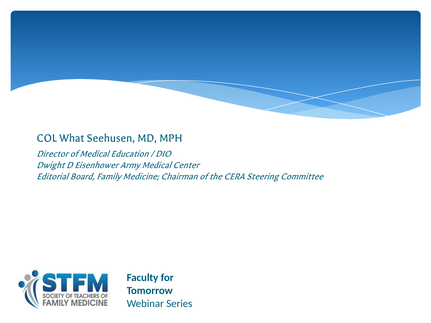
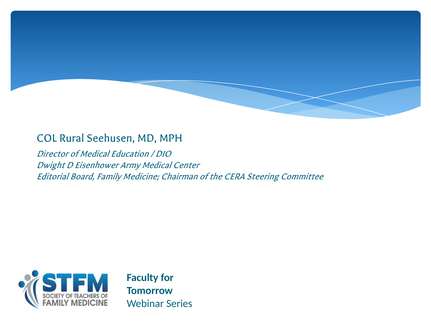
What: What -> Rural
